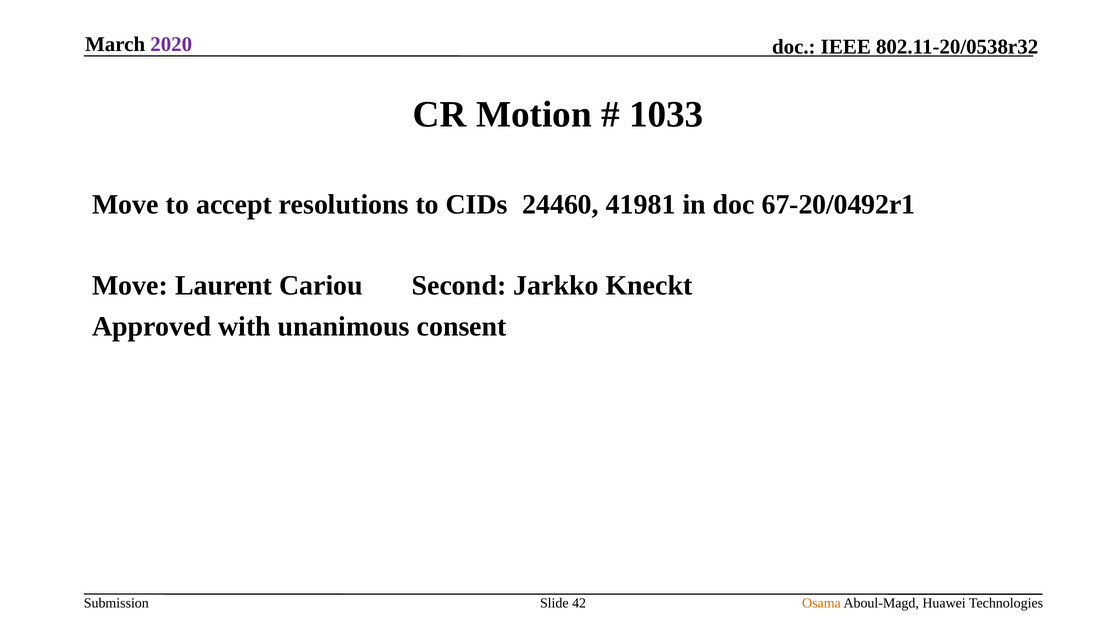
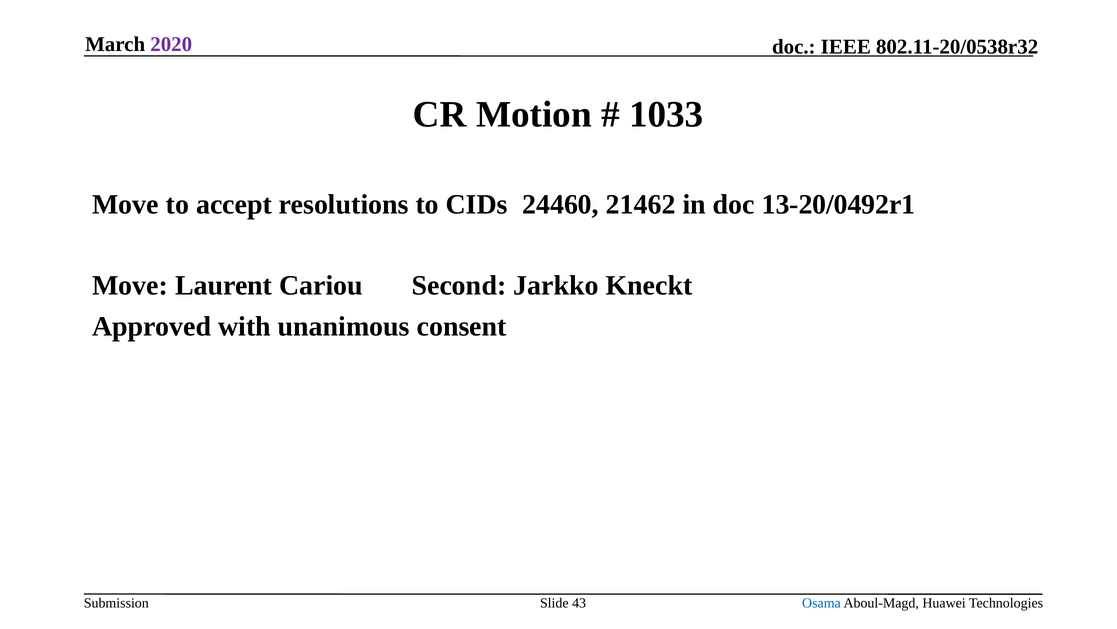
41981: 41981 -> 21462
67-20/0492r1: 67-20/0492r1 -> 13-20/0492r1
42: 42 -> 43
Osama colour: orange -> blue
